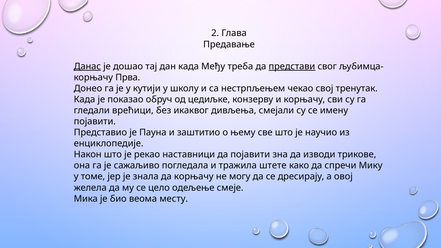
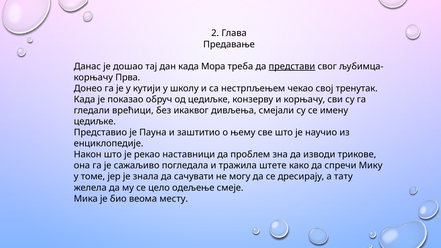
Данас underline: present -> none
Међу: Међу -> Мора
појавити at (95, 122): појавити -> цедиљке
да појавити: појавити -> проблем
да корњачу: корњачу -> сачувати
овој: овој -> тату
